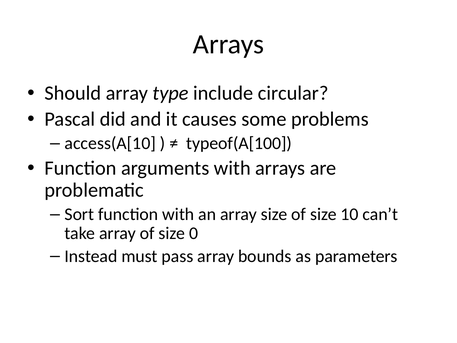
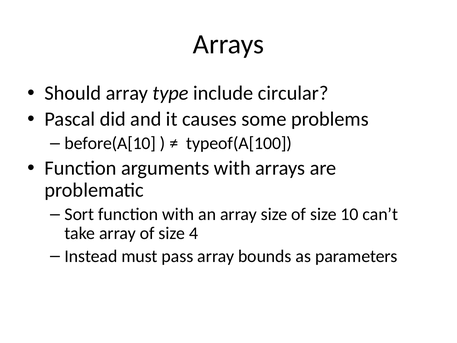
access(A[10: access(A[10 -> before(A[10
0: 0 -> 4
